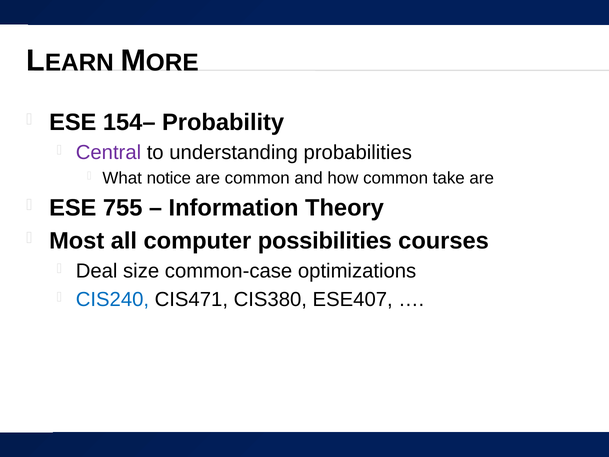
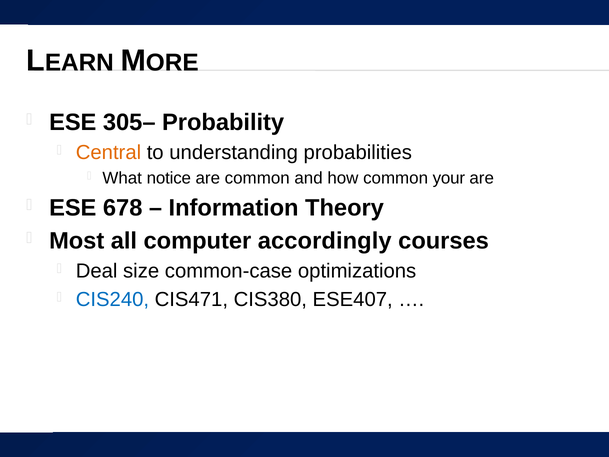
154–: 154– -> 305–
Central colour: purple -> orange
take: take -> your
755: 755 -> 678
possibilities: possibilities -> accordingly
